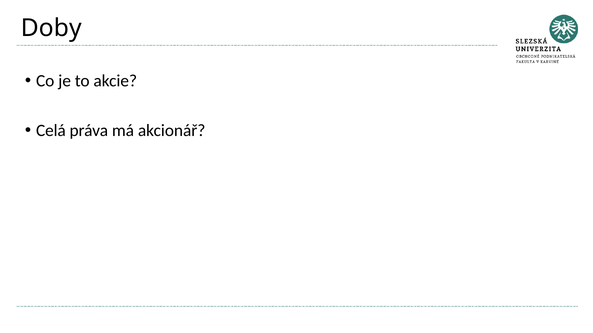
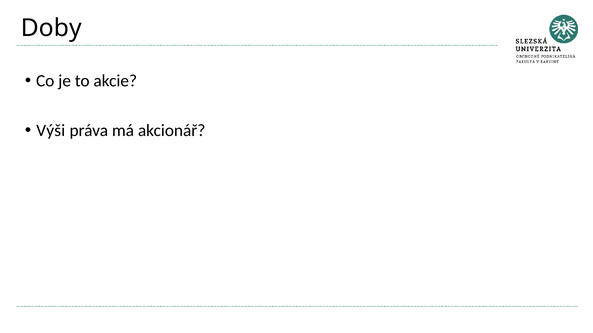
Celá: Celá -> Výši
